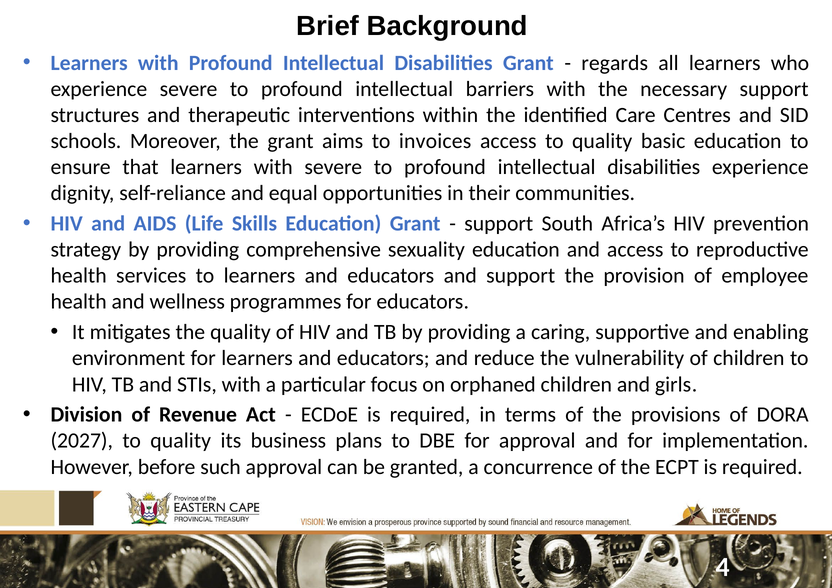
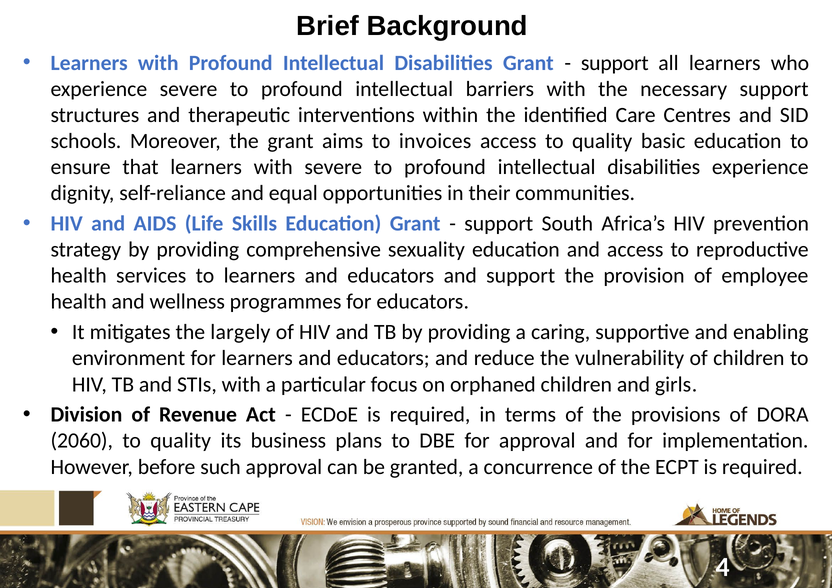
regards at (615, 63): regards -> support
the quality: quality -> largely
2027: 2027 -> 2060
